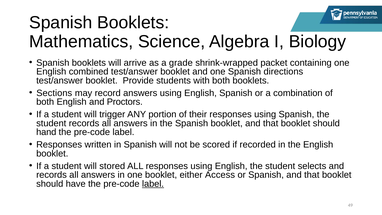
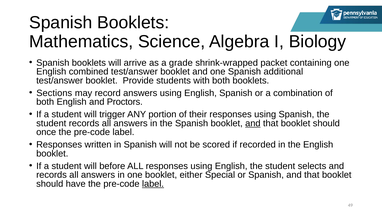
directions: directions -> additional
and at (253, 123) underline: none -> present
hand: hand -> once
stored: stored -> before
Access: Access -> Special
